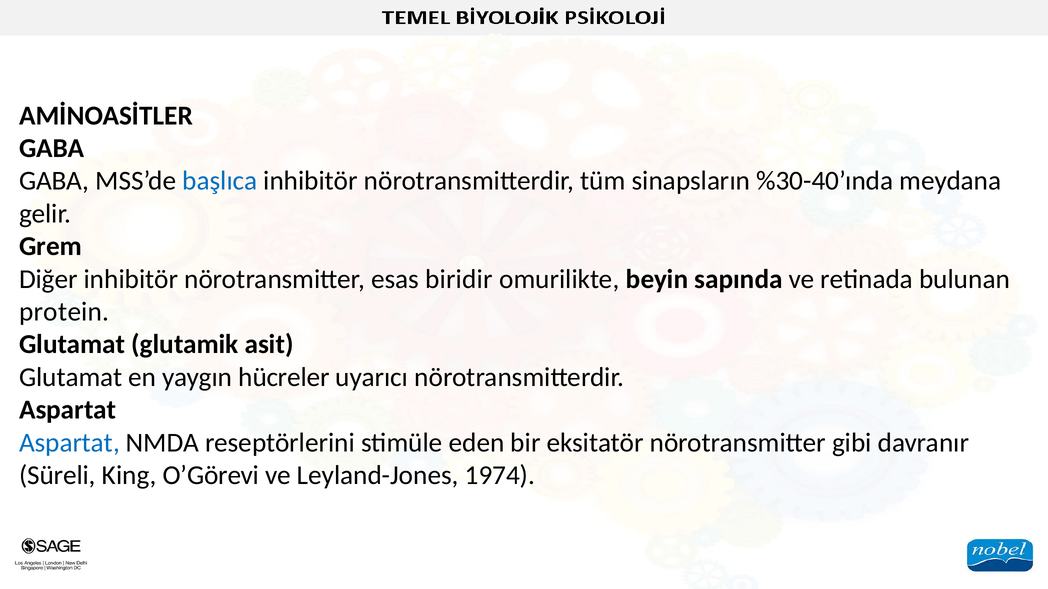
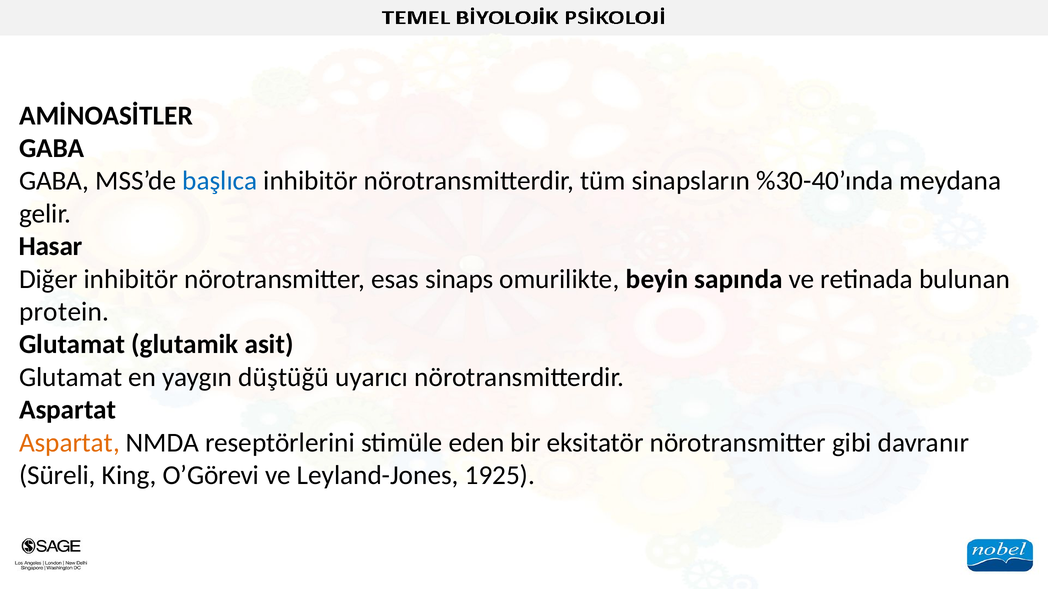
Grem: Grem -> Hasar
biridir: biridir -> sinaps
hücreler: hücreler -> düştüğü
Aspartat at (69, 443) colour: blue -> orange
1974: 1974 -> 1925
